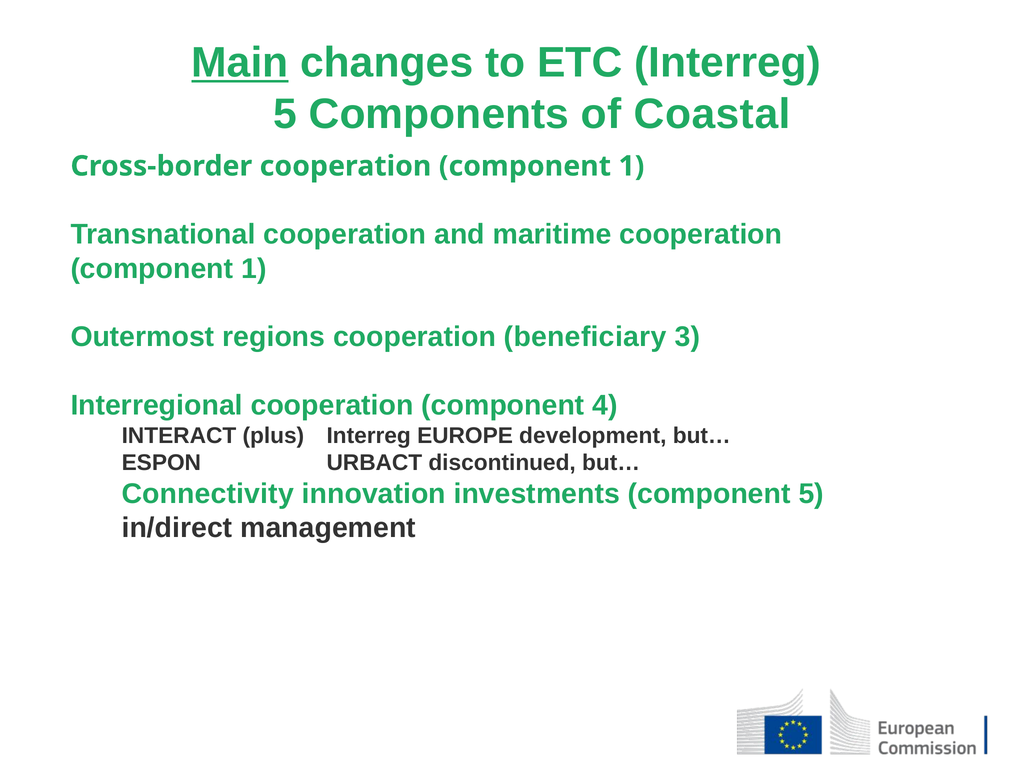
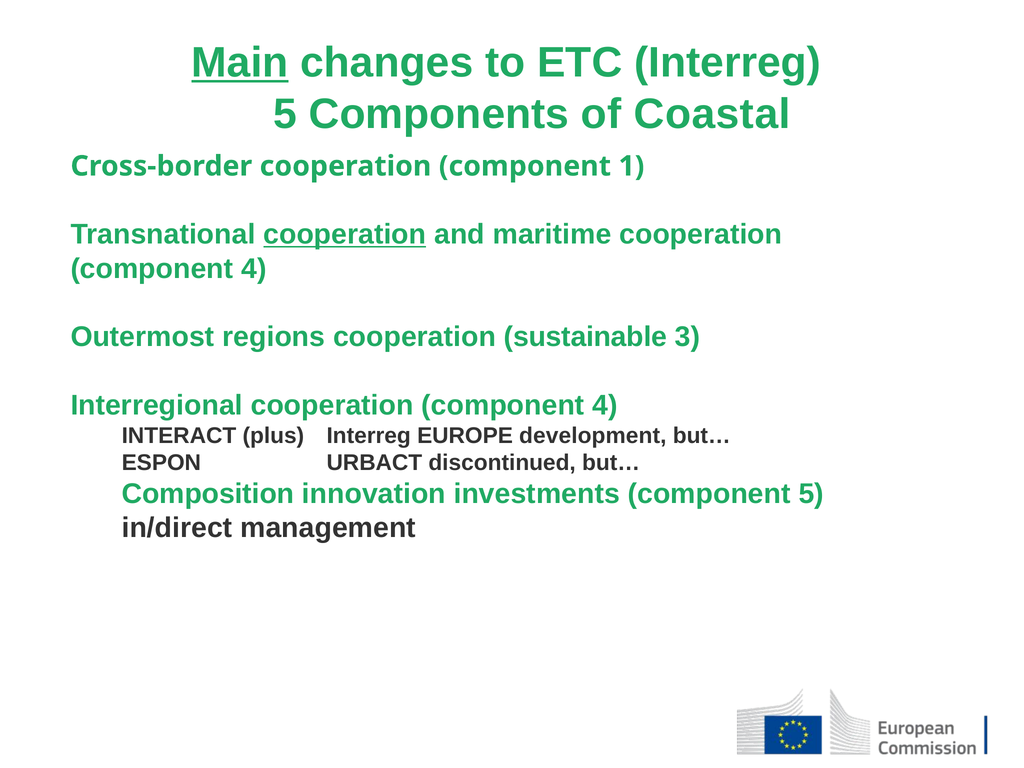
cooperation at (345, 234) underline: none -> present
1 at (254, 269): 1 -> 4
beneficiary: beneficiary -> sustainable
Connectivity: Connectivity -> Composition
